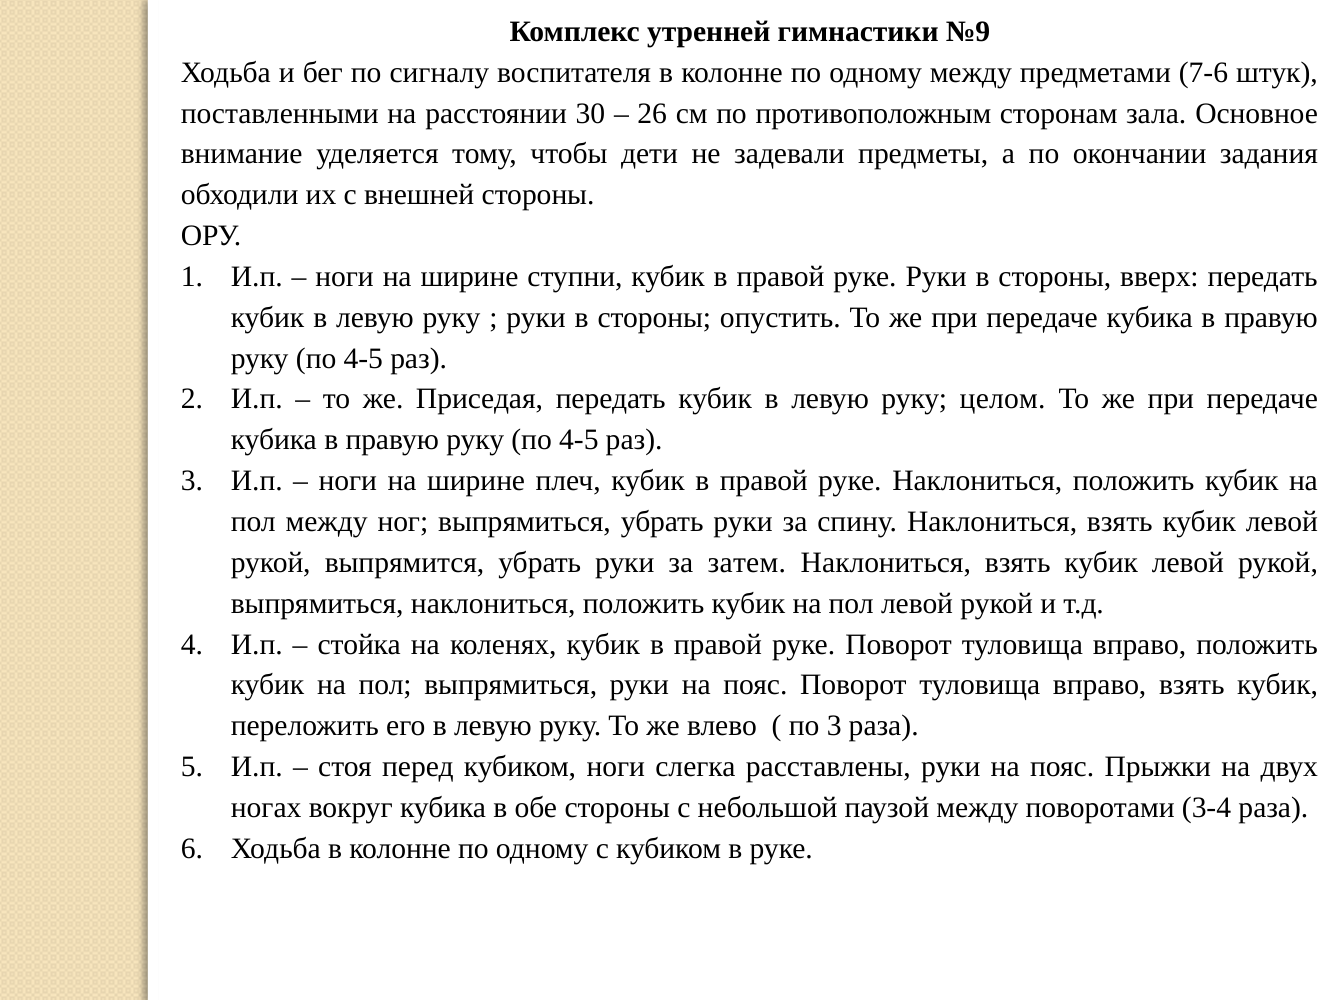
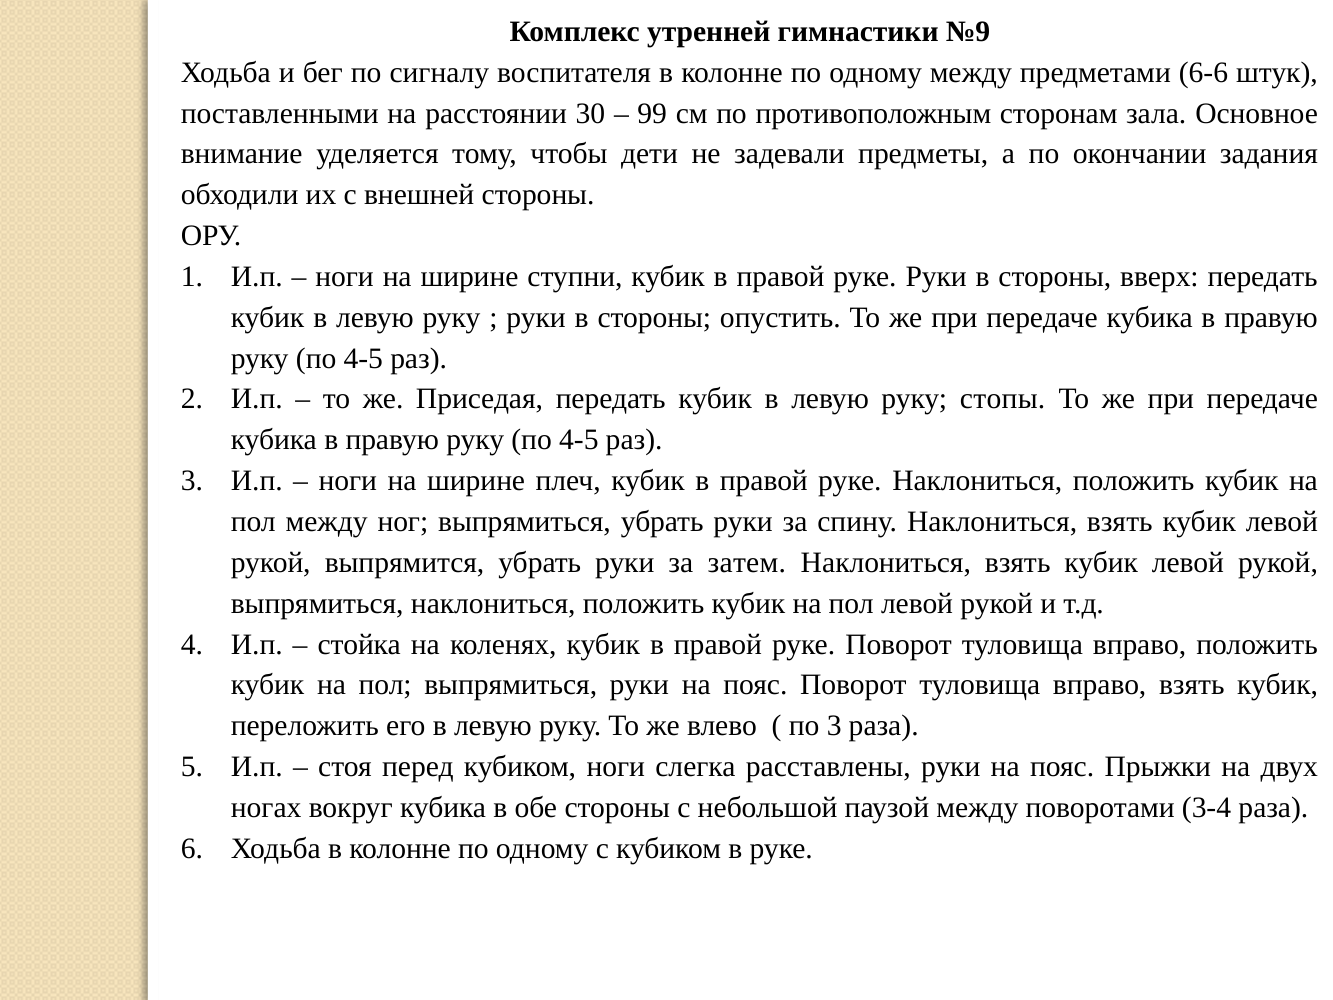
7-6: 7-6 -> 6-6
26: 26 -> 99
целом: целом -> стопы
